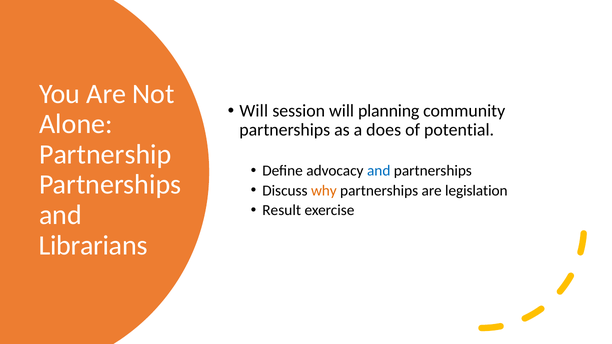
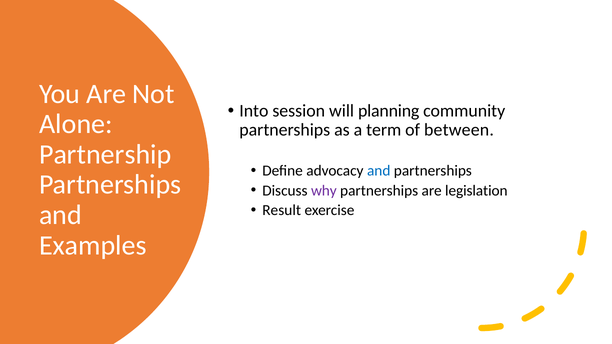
Will at (254, 111): Will -> Into
does: does -> term
potential: potential -> between
why colour: orange -> purple
Librarians: Librarians -> Examples
